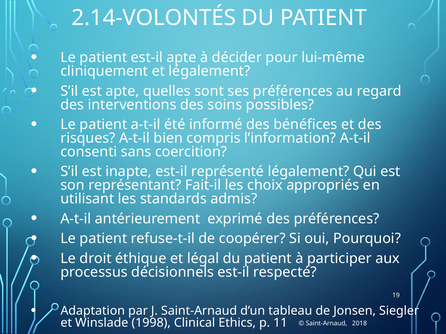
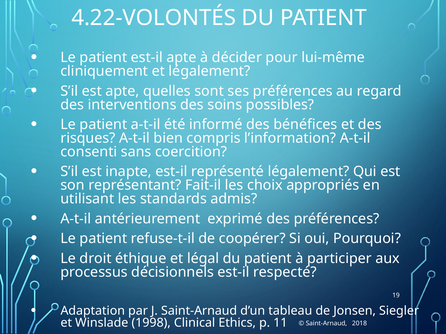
2.14-VOLONTÉS: 2.14-VOLONTÉS -> 4.22-VOLONTÉS
